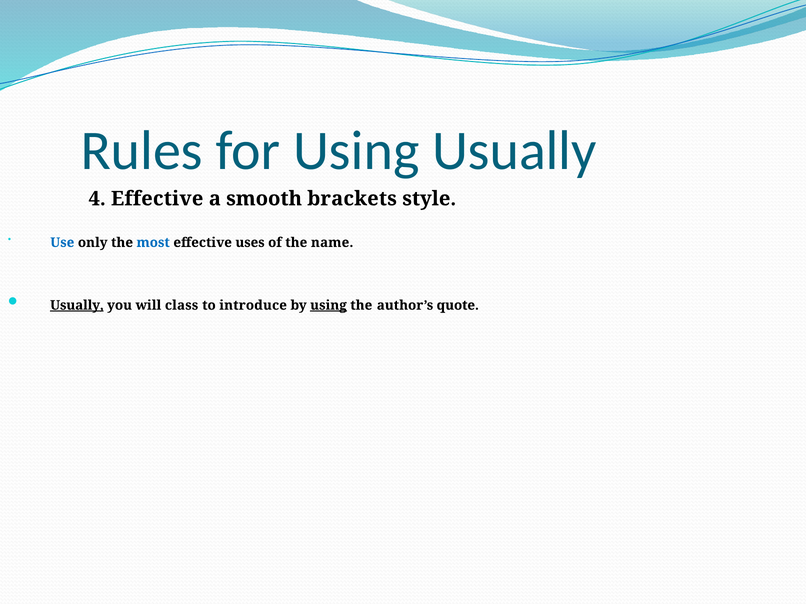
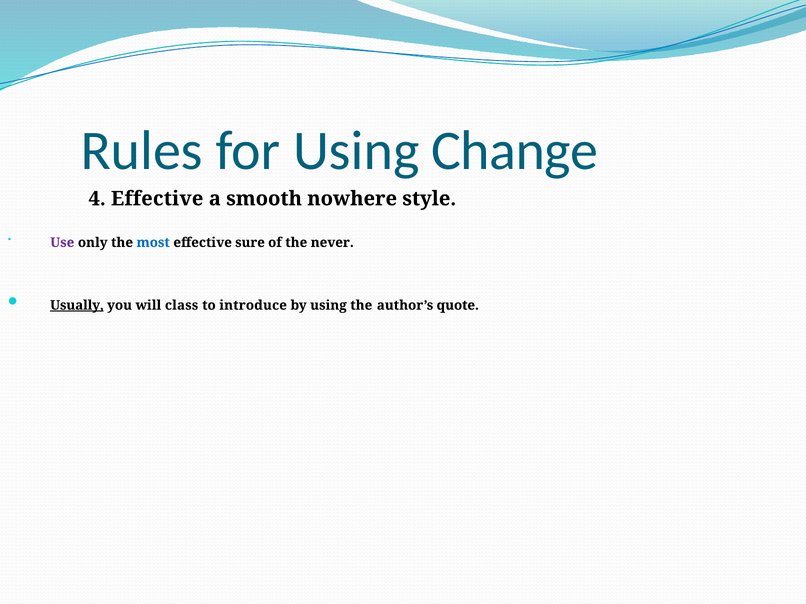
Using Usually: Usually -> Change
brackets: brackets -> nowhere
Use colour: blue -> purple
uses: uses -> sure
name: name -> never
using at (328, 306) underline: present -> none
